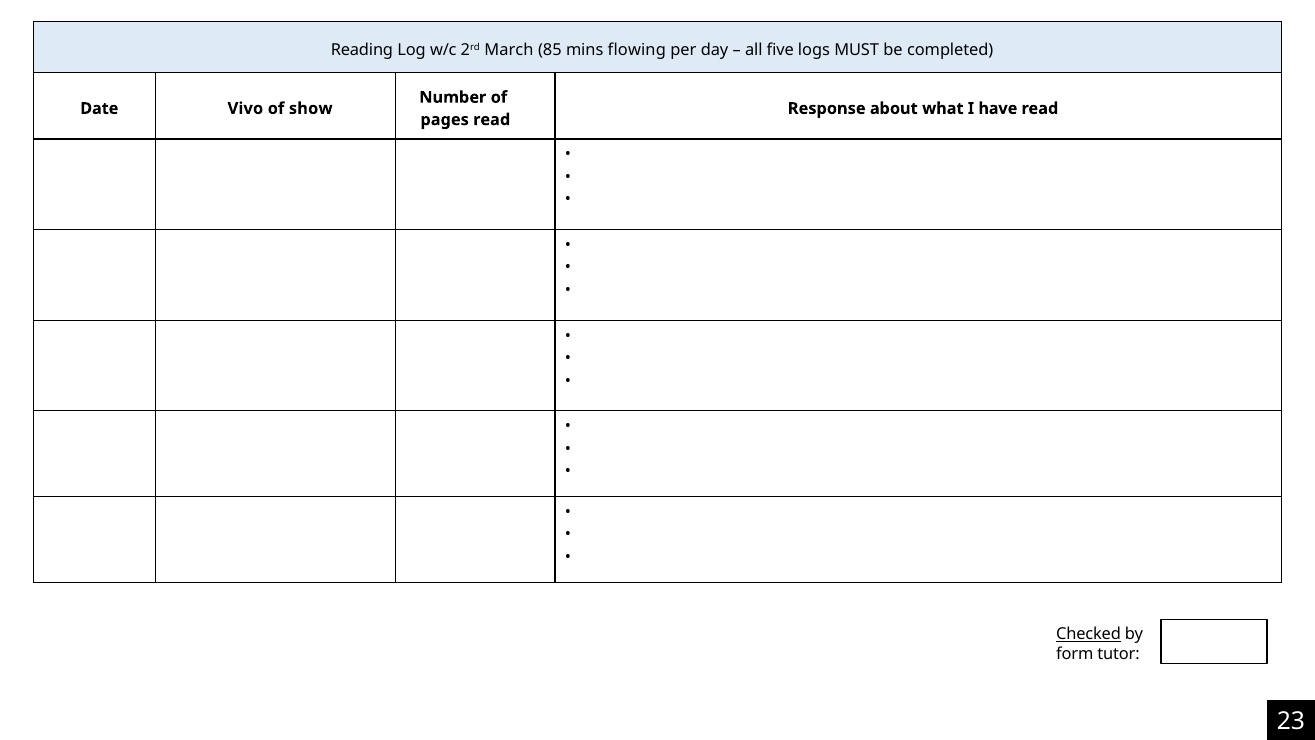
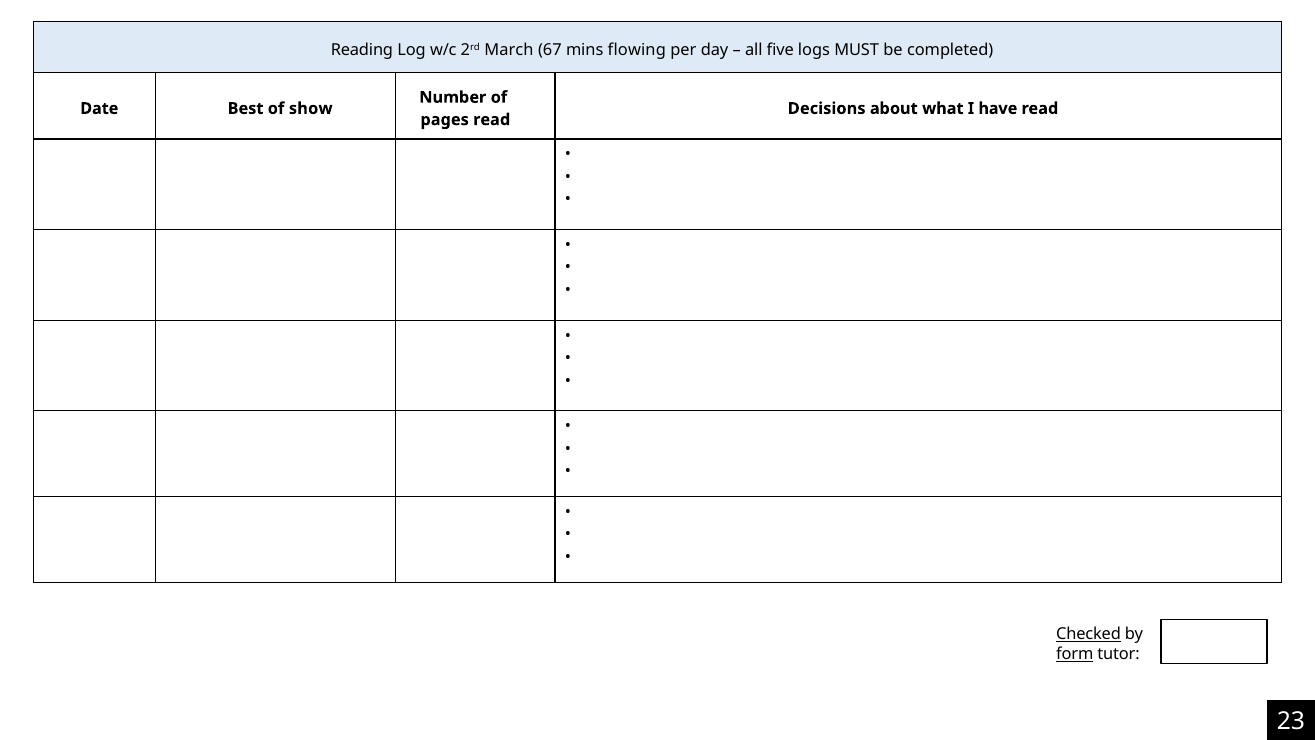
85: 85 -> 67
Vivo: Vivo -> Best
Response: Response -> Decisions
form underline: none -> present
